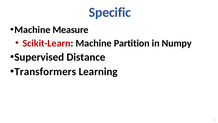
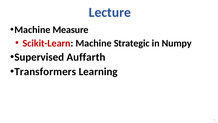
Specific: Specific -> Lecture
Partition: Partition -> Strategic
Distance: Distance -> Auffarth
